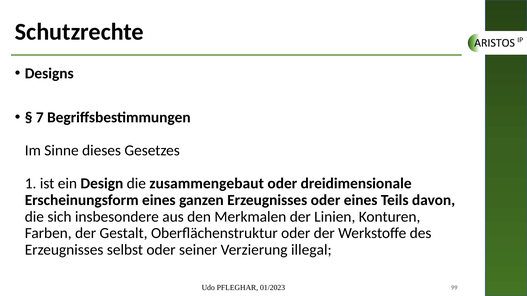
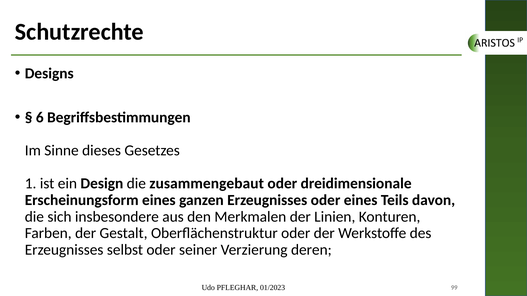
7: 7 -> 6
illegal: illegal -> deren
